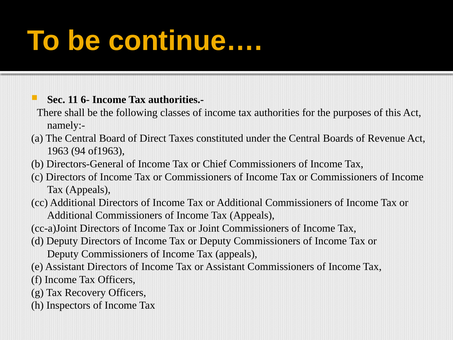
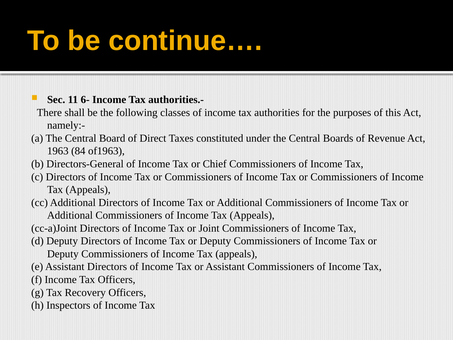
94: 94 -> 84
